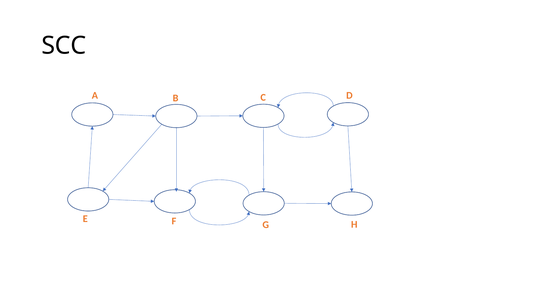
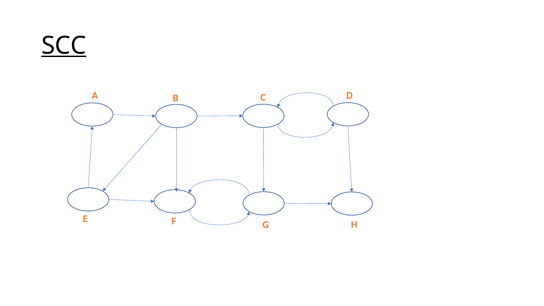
SCC underline: none -> present
